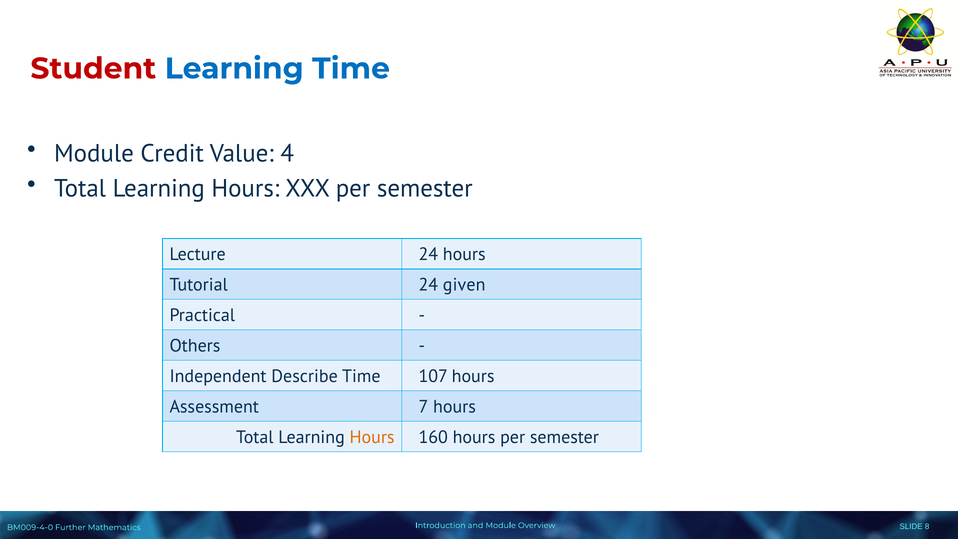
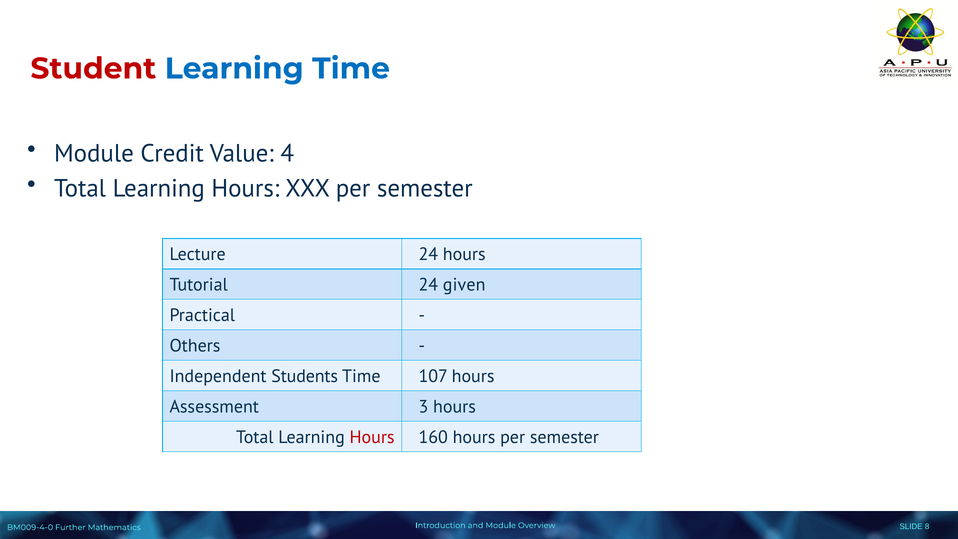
Describe: Describe -> Students
7: 7 -> 3
Hours at (372, 437) colour: orange -> red
